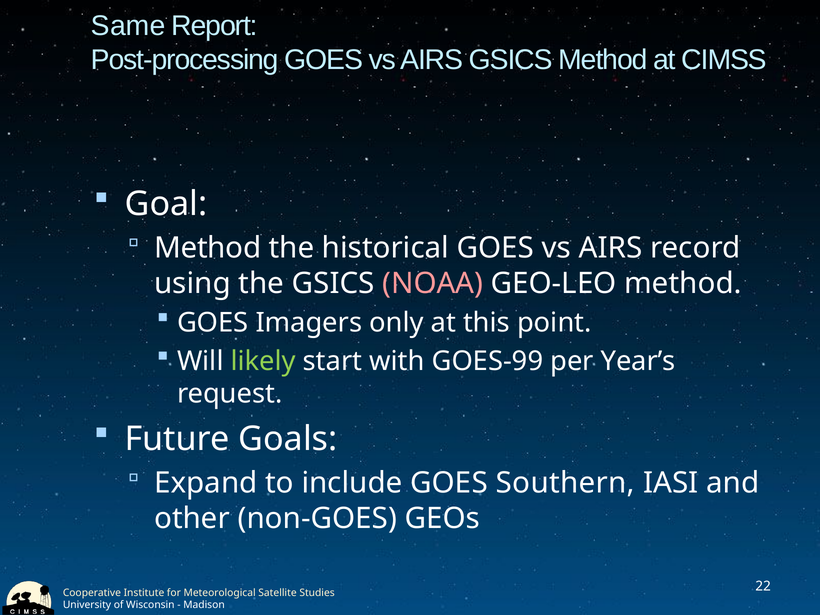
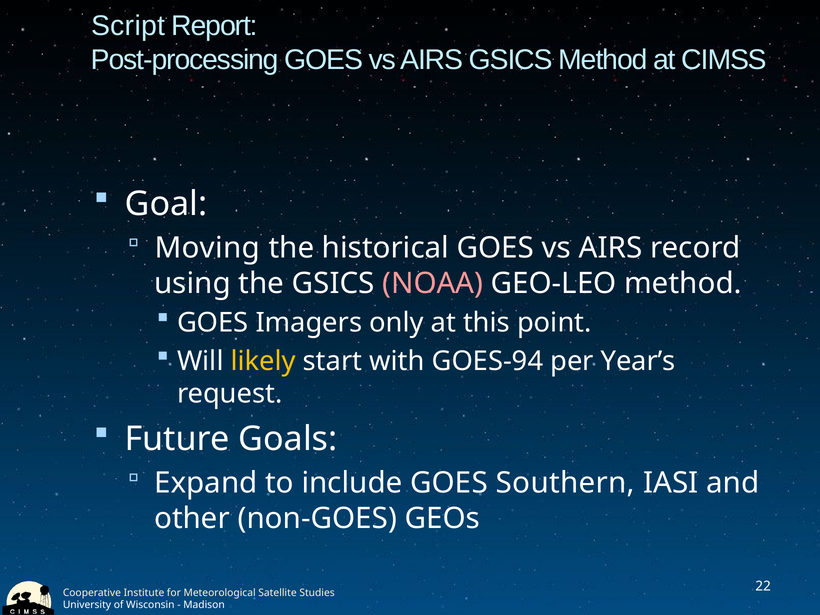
Same: Same -> Script
Method at (208, 248): Method -> Moving
likely colour: light green -> yellow
GOES-99: GOES-99 -> GOES-94
